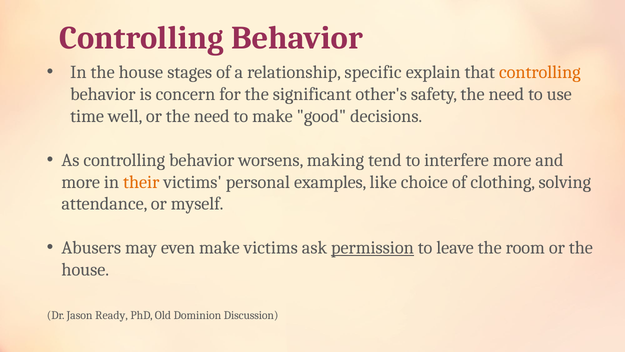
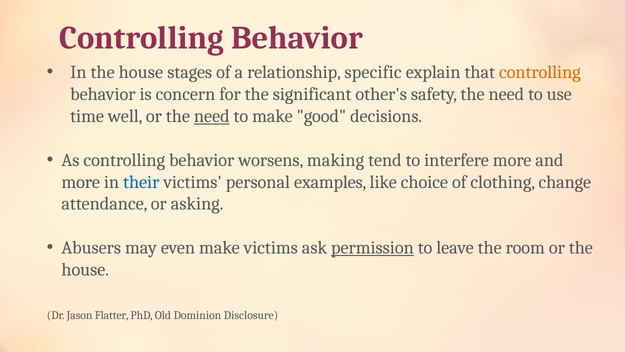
need at (212, 116) underline: none -> present
their colour: orange -> blue
solving: solving -> change
myself: myself -> asking
Ready: Ready -> Flatter
Discussion: Discussion -> Disclosure
